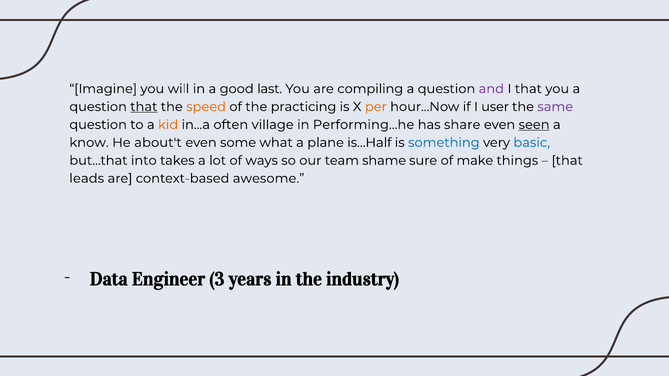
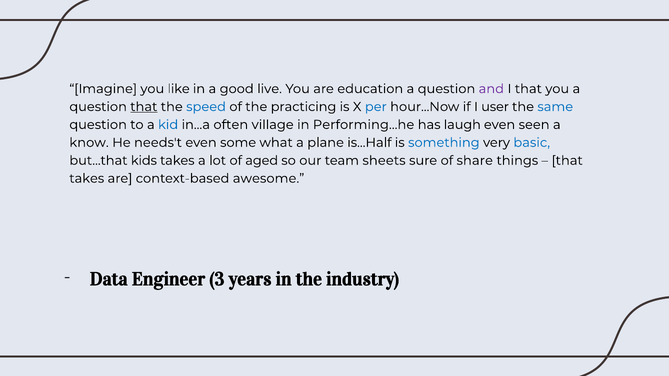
will: will -> like
last: last -> live
compiling: compiling -> education
speed colour: orange -> blue
per colour: orange -> blue
same colour: purple -> blue
kid colour: orange -> blue
share: share -> laugh
seen underline: present -> none
about't: about't -> needs't
into: into -> kids
ways: ways -> aged
shame: shame -> sheets
make: make -> share
leads at (87, 179): leads -> takes
